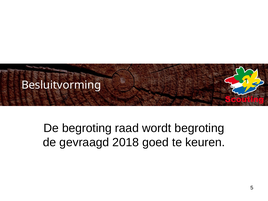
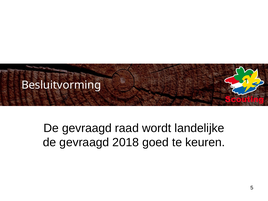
begroting at (87, 128): begroting -> gevraagd
wordt begroting: begroting -> landelijke
